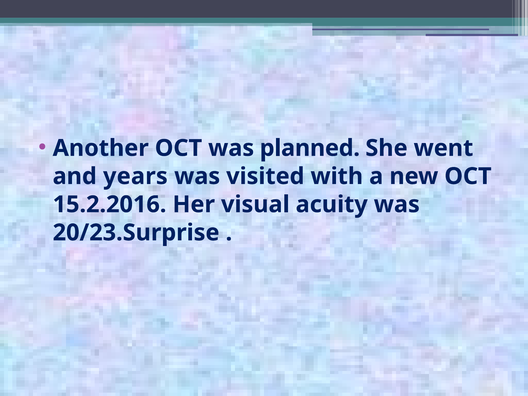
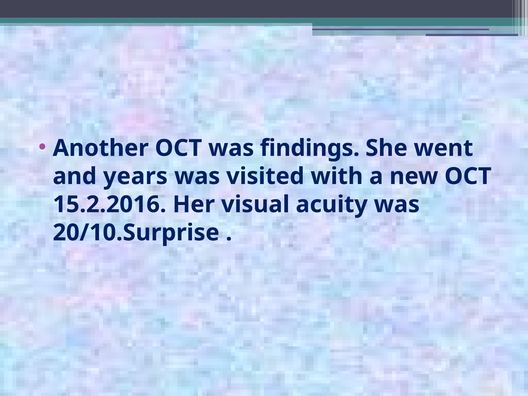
planned: planned -> findings
20/23.Surprise: 20/23.Surprise -> 20/10.Surprise
